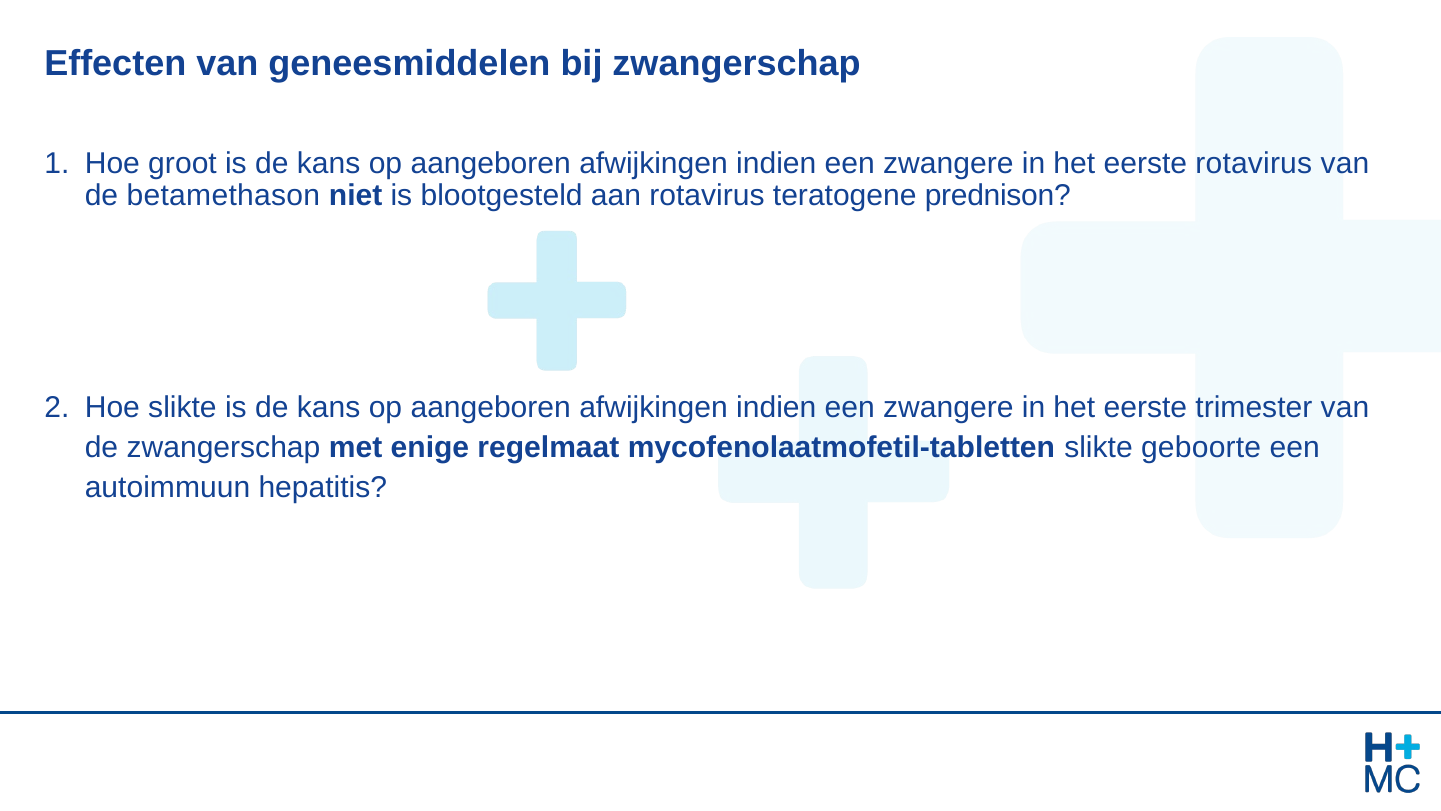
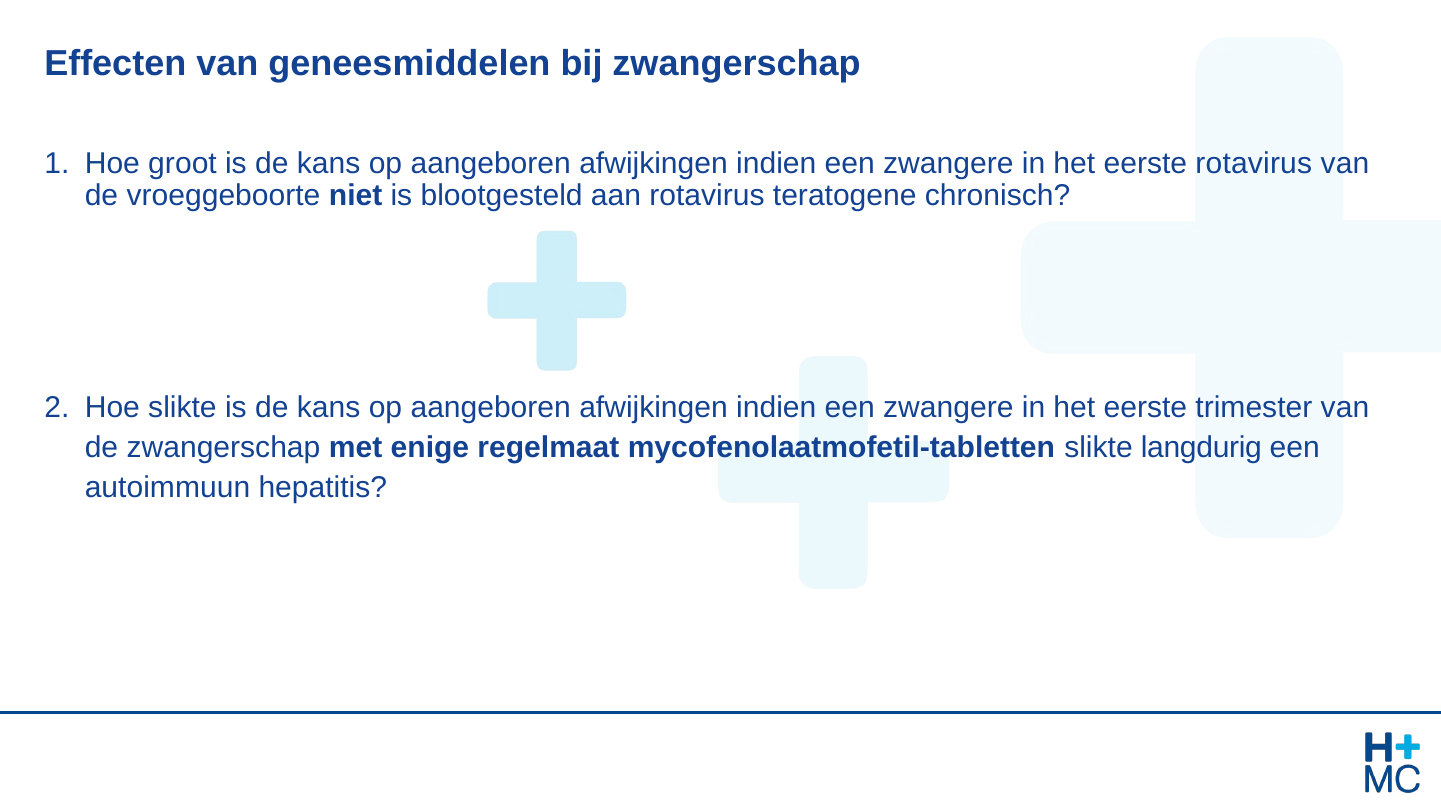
betamethason: betamethason -> vroeggeboorte
prednison: prednison -> chronisch
geboorte: geboorte -> langdurig
